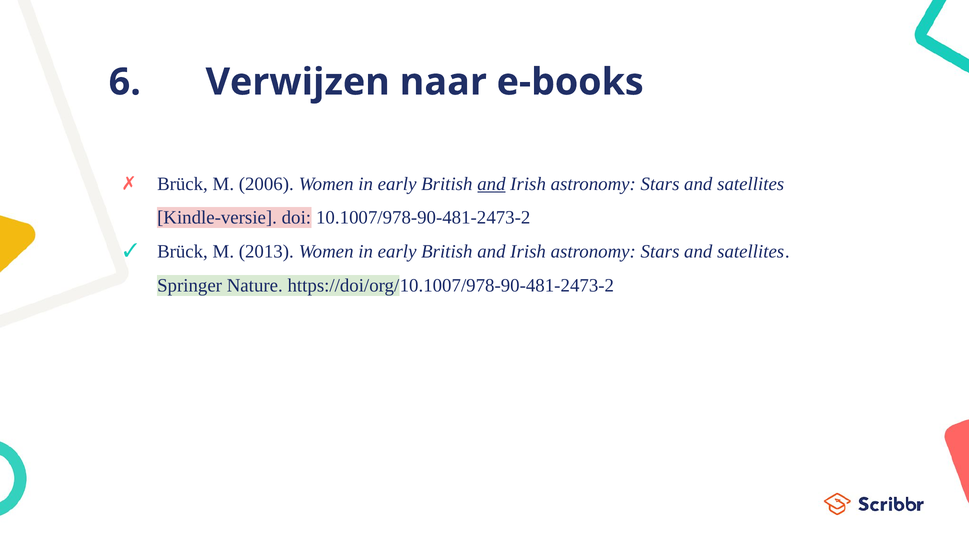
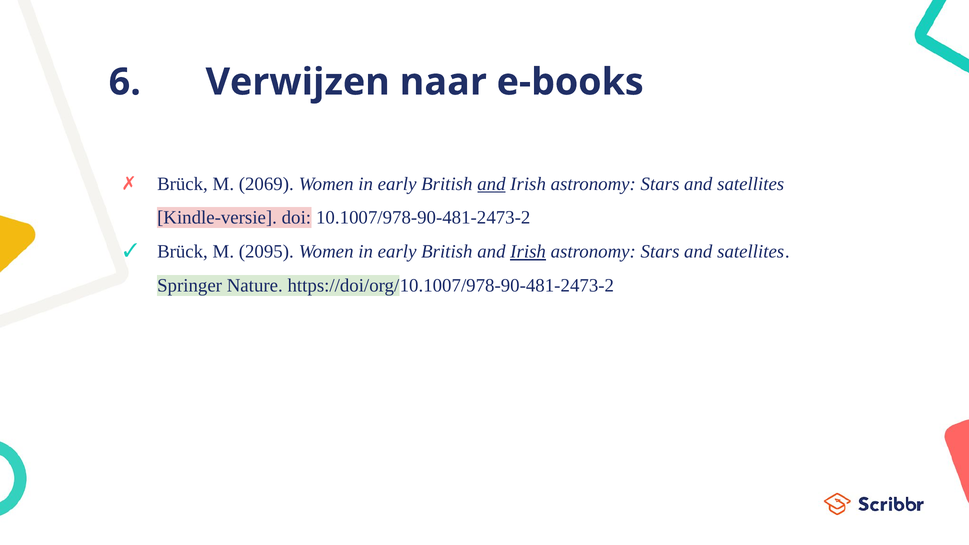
2006: 2006 -> 2069
2013: 2013 -> 2095
Irish at (528, 252) underline: none -> present
